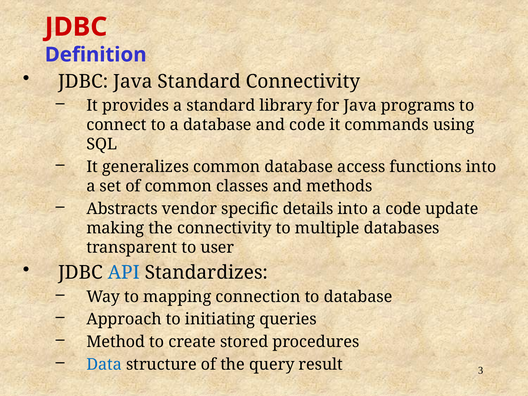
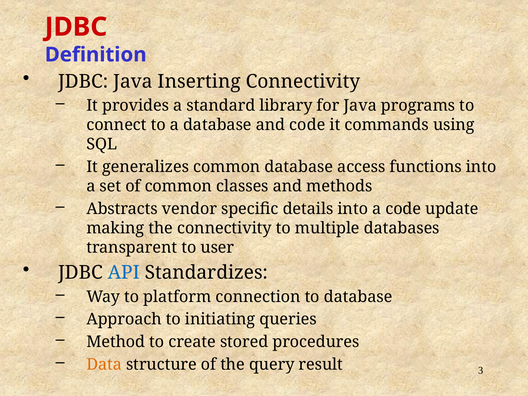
Java Standard: Standard -> Inserting
mapping: mapping -> platform
Data colour: blue -> orange
